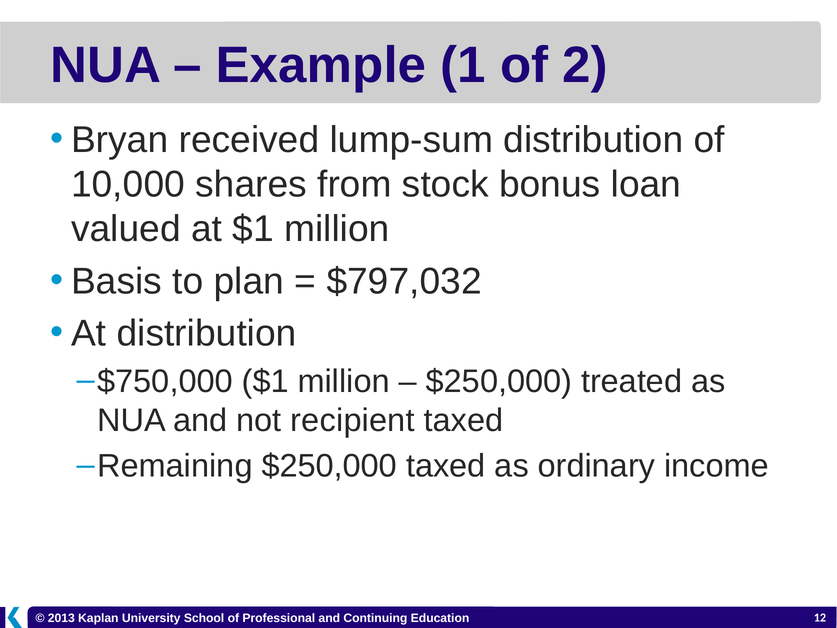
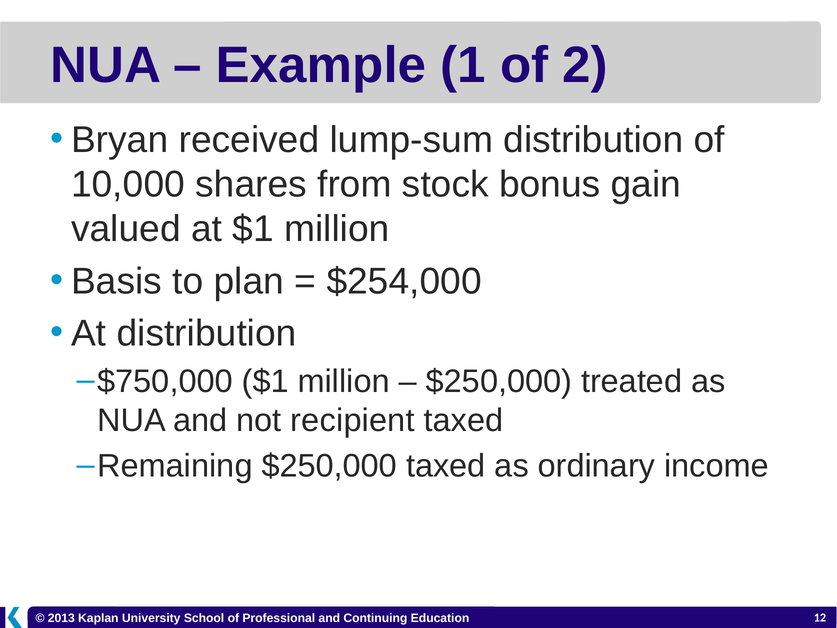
loan: loan -> gain
$797,032: $797,032 -> $254,000
